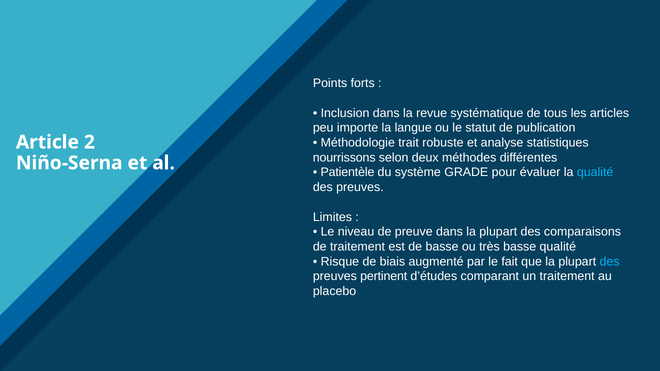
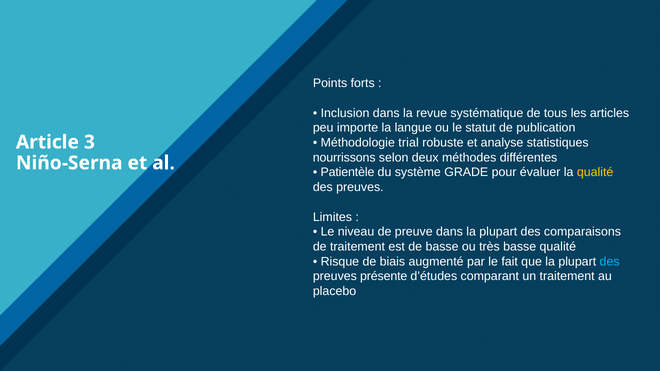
trait: trait -> trial
2: 2 -> 3
qualité at (595, 173) colour: light blue -> yellow
pertinent: pertinent -> présente
